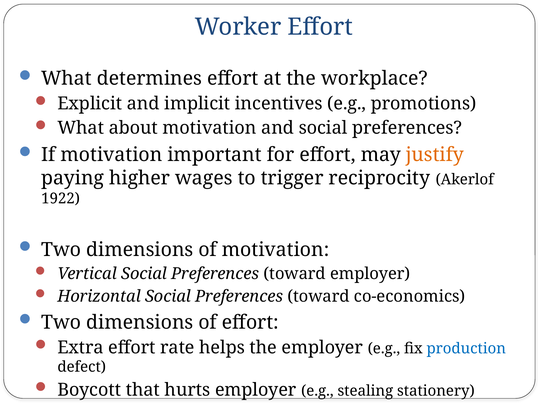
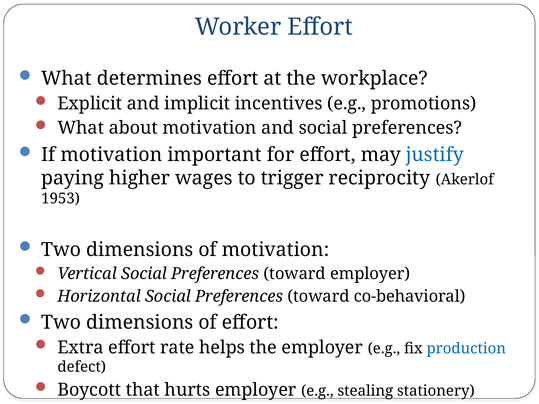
justify colour: orange -> blue
1922: 1922 -> 1953
co-economics: co-economics -> co-behavioral
